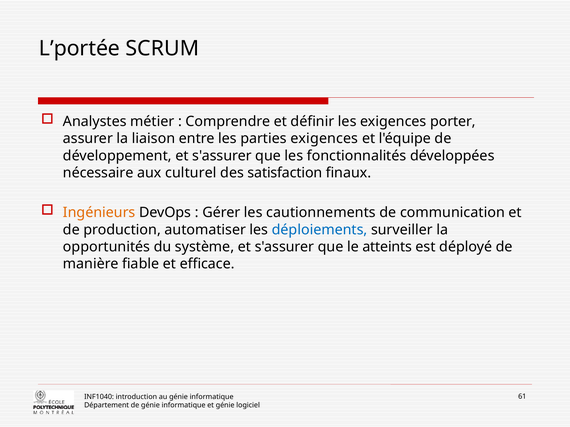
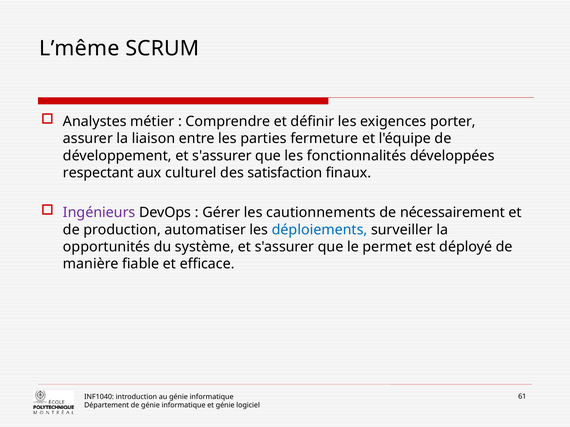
L’portée: L’portée -> L’même
parties exigences: exigences -> fermeture
nécessaire: nécessaire -> respectant
Ingénieurs colour: orange -> purple
communication: communication -> nécessairement
atteints: atteints -> permet
